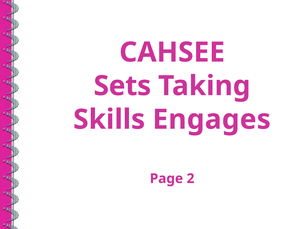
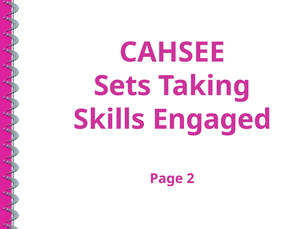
Engages: Engages -> Engaged
